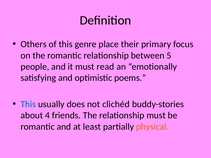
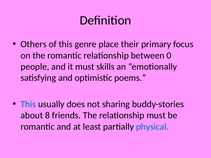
5: 5 -> 0
read: read -> skills
clichéd: clichéd -> sharing
4: 4 -> 8
physical colour: orange -> blue
